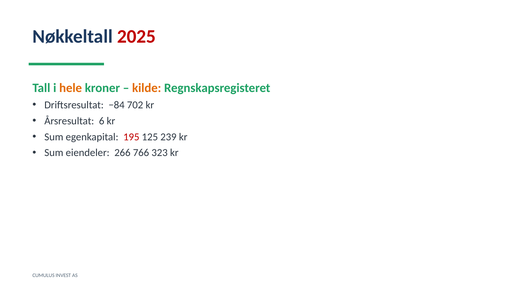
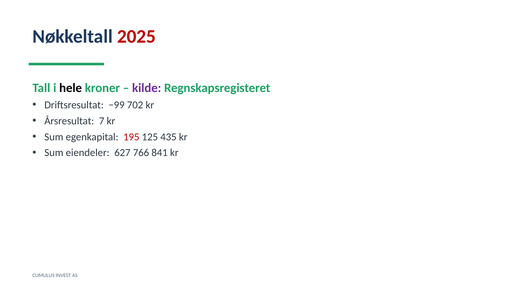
hele colour: orange -> black
kilde colour: orange -> purple
−84: −84 -> −99
6: 6 -> 7
239: 239 -> 435
266: 266 -> 627
323: 323 -> 841
